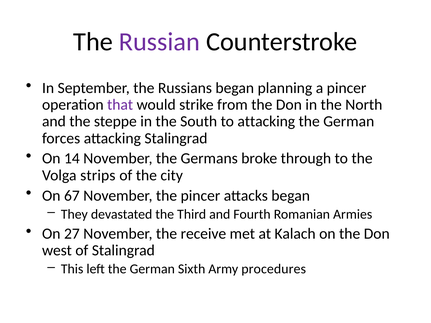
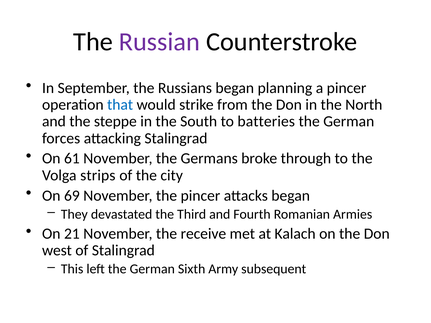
that colour: purple -> blue
to attacking: attacking -> batteries
14: 14 -> 61
67: 67 -> 69
27: 27 -> 21
procedures: procedures -> subsequent
